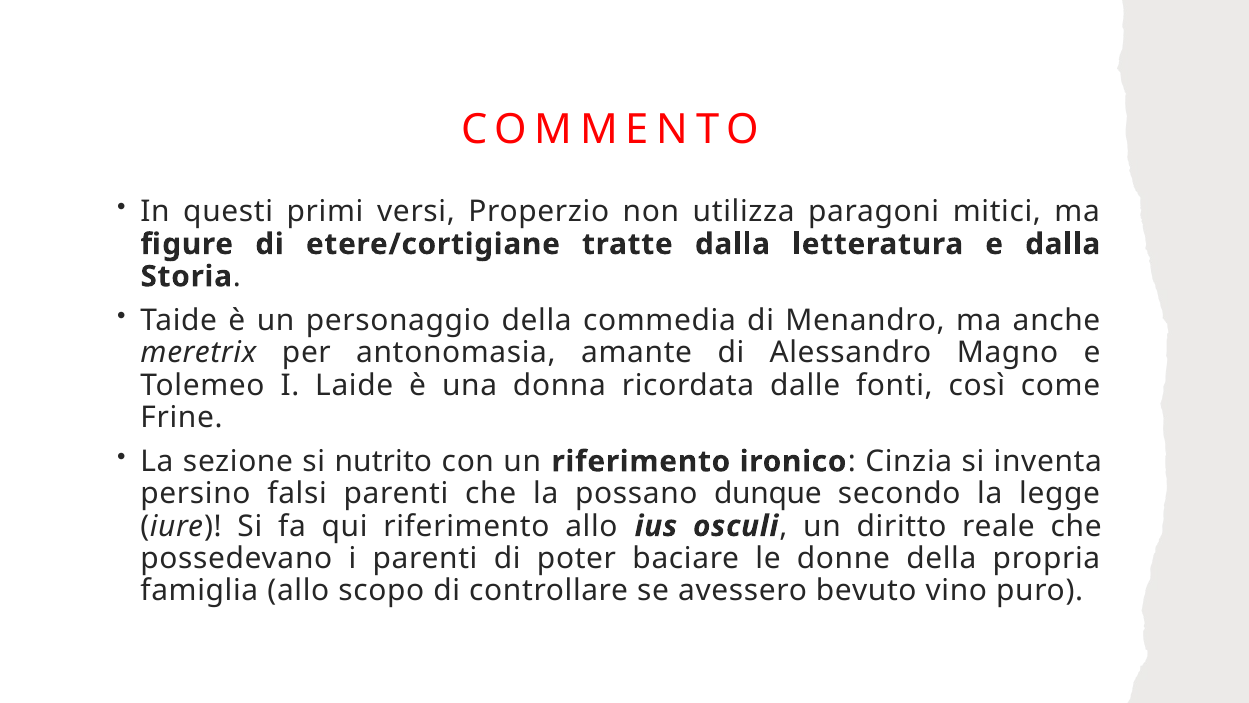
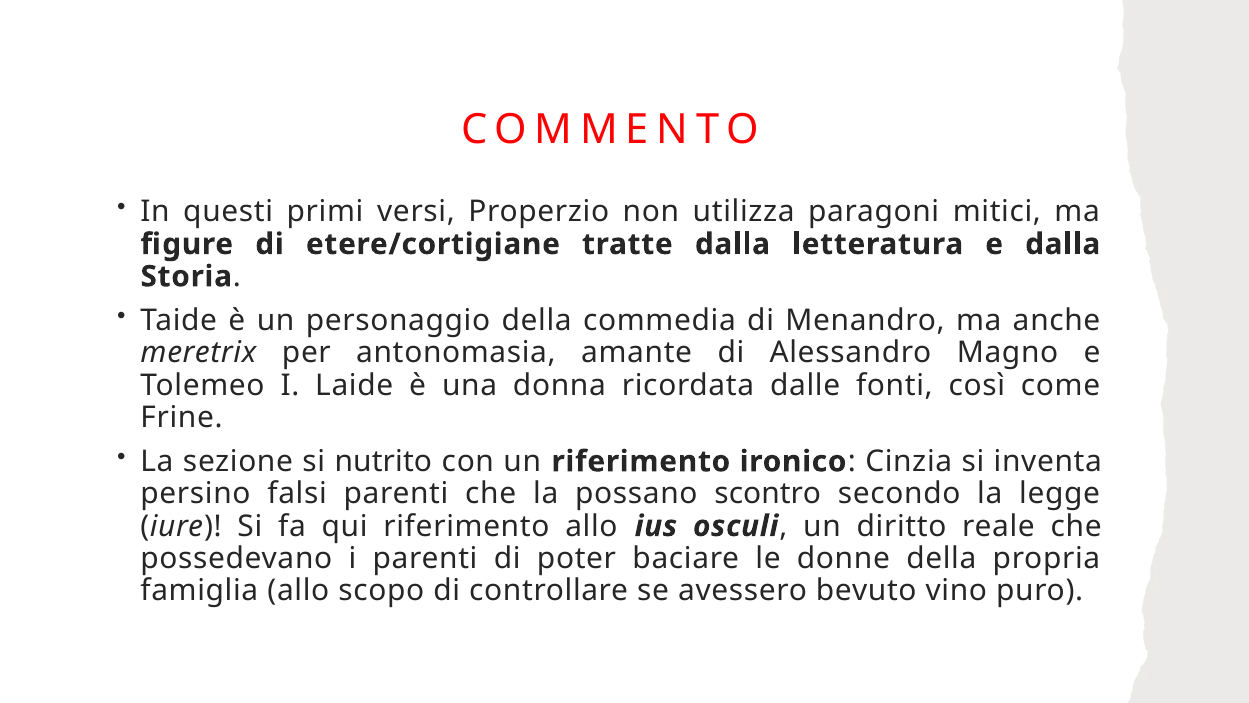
dunque: dunque -> scontro
